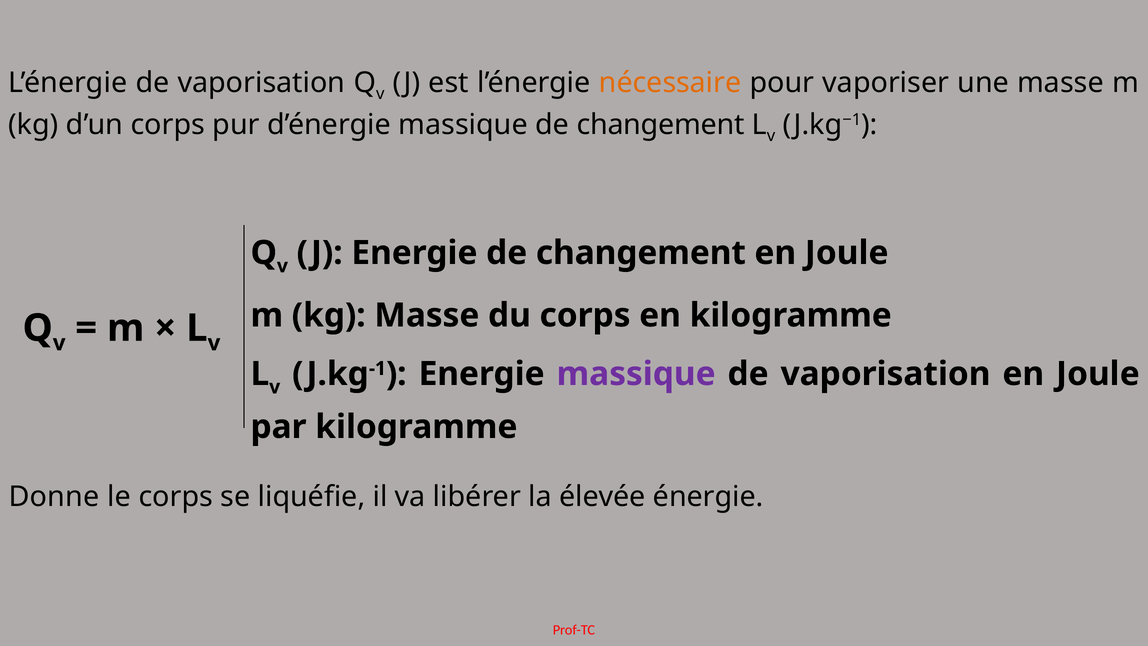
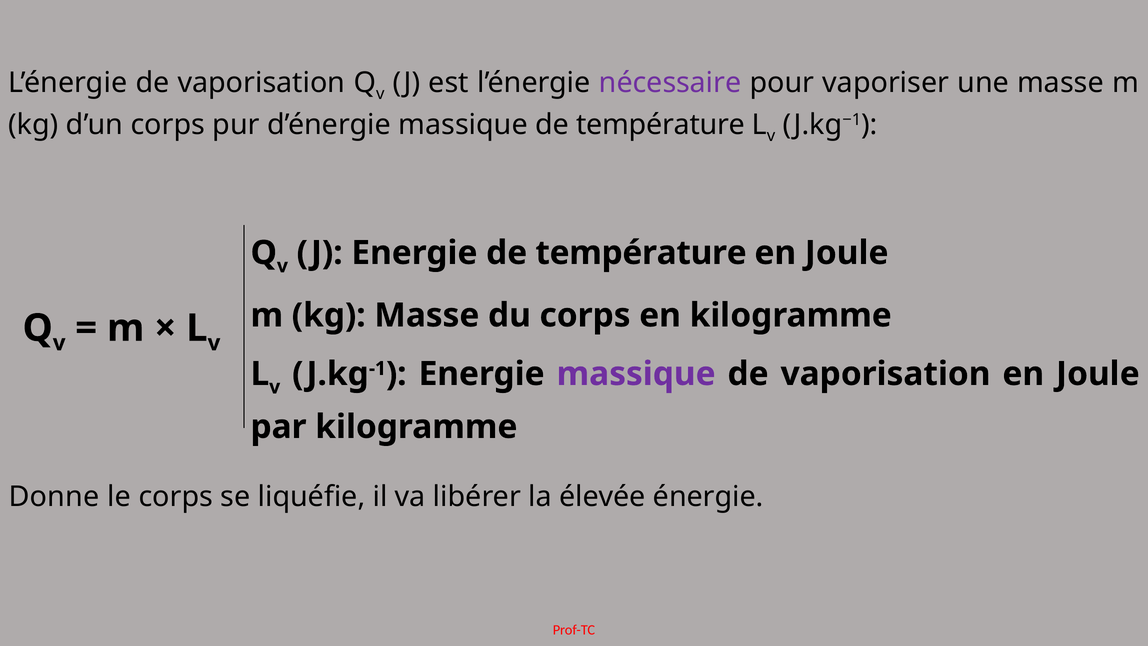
nécessaire colour: orange -> purple
massique de changement: changement -> température
Energie de changement: changement -> température
